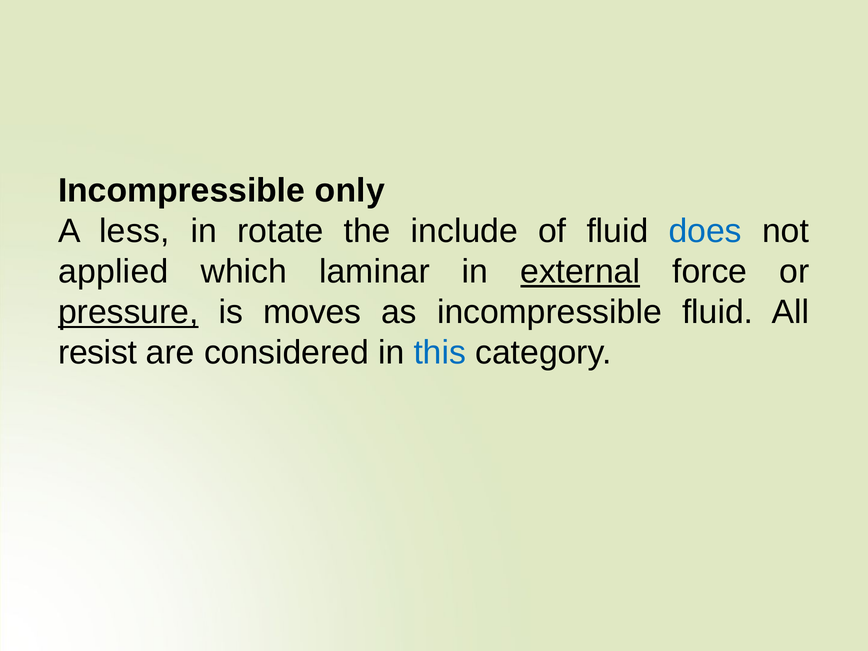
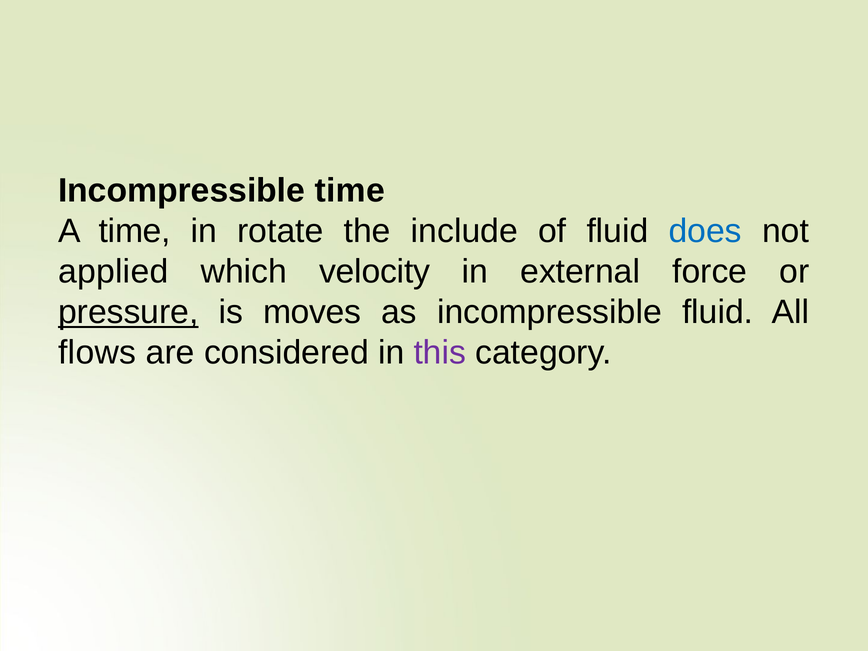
Incompressible only: only -> time
A less: less -> time
laminar: laminar -> velocity
external underline: present -> none
resist: resist -> flows
this colour: blue -> purple
